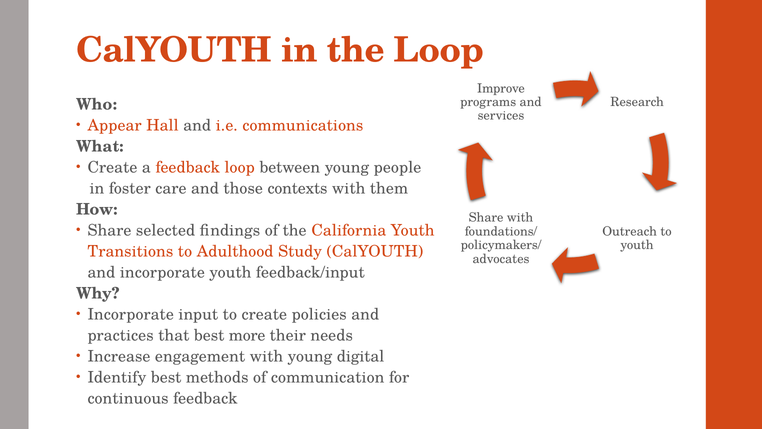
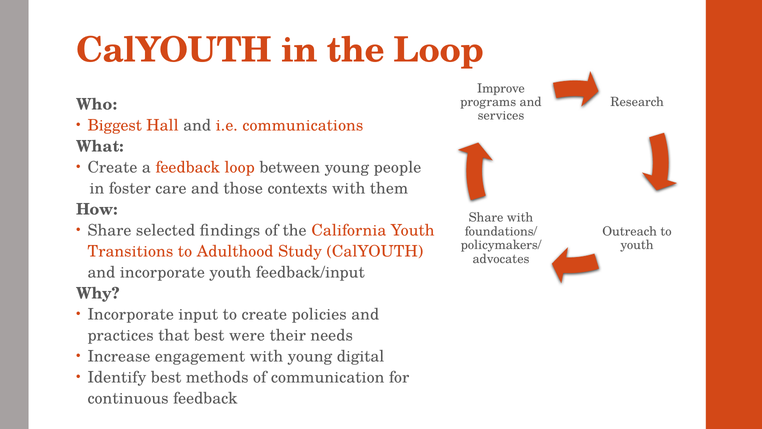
Appear: Appear -> Biggest
more: more -> were
